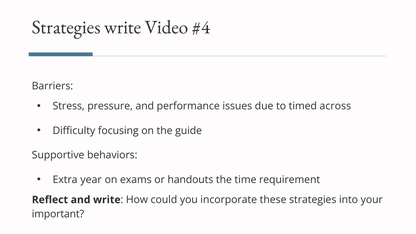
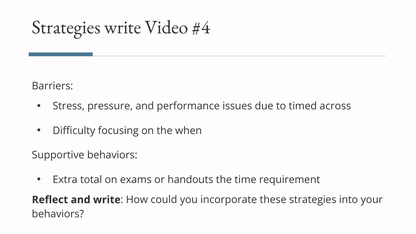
guide: guide -> when
year: year -> total
important at (58, 214): important -> behaviors
